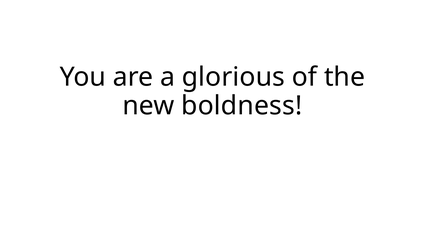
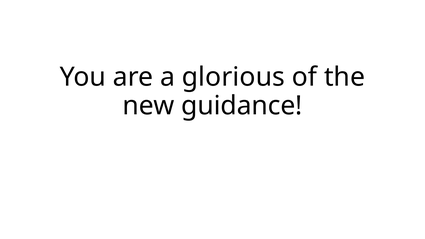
boldness: boldness -> guidance
